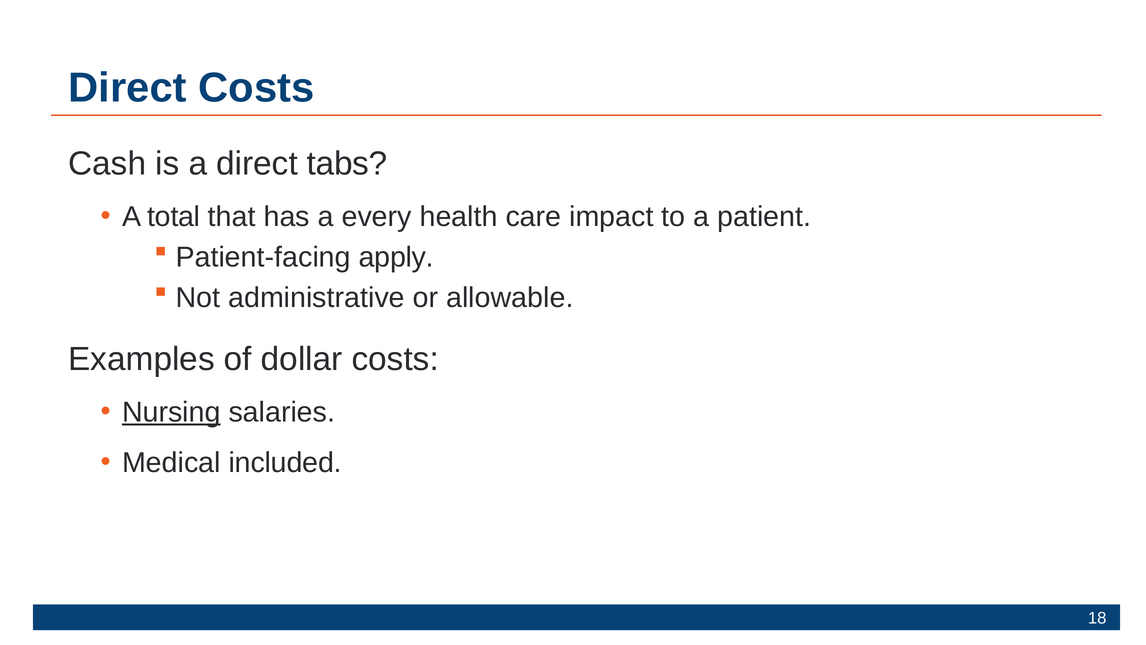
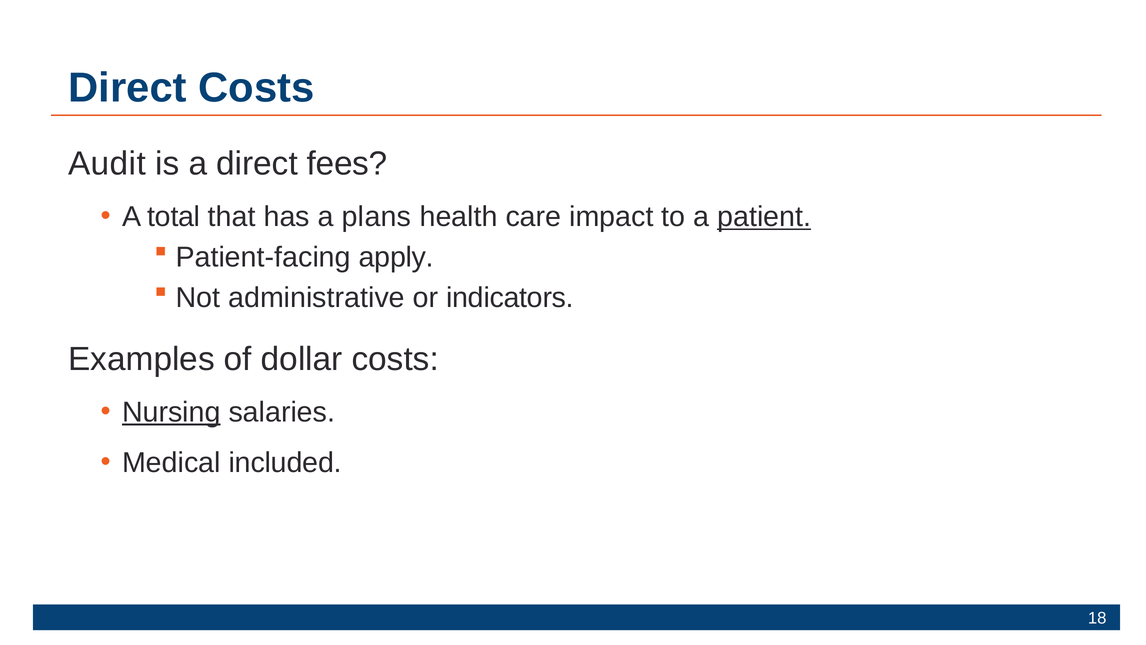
Cash: Cash -> Audit
tabs: tabs -> fees
every: every -> plans
patient underline: none -> present
allowable: allowable -> indicators
